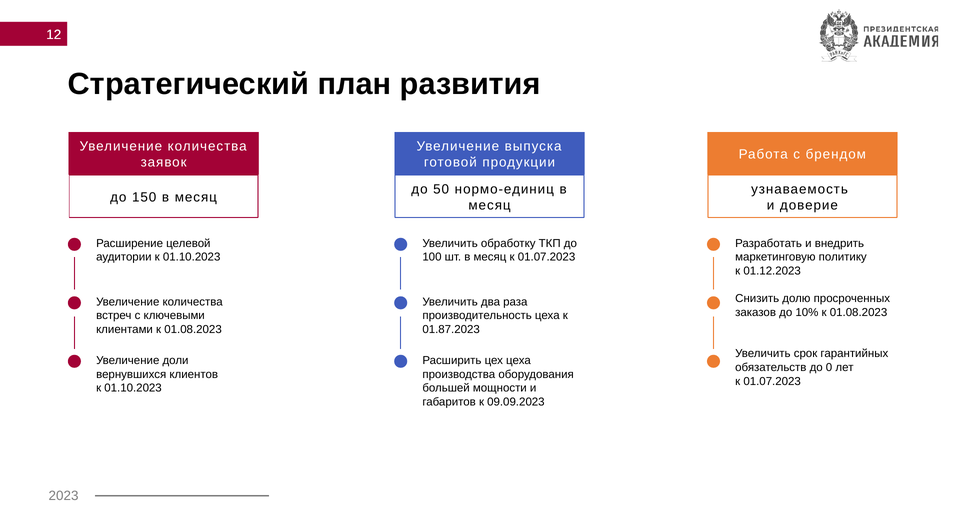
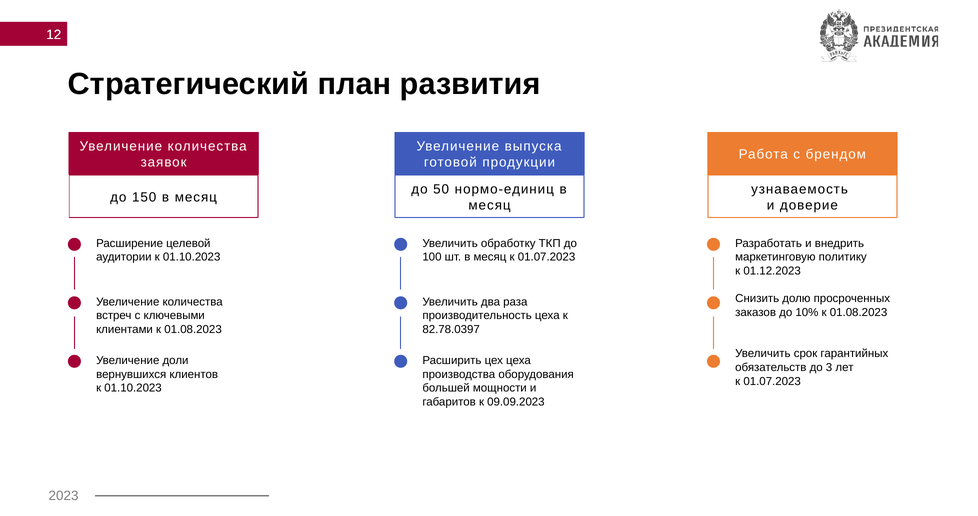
01.87.2023: 01.87.2023 -> 82.78.0397
0: 0 -> 3
